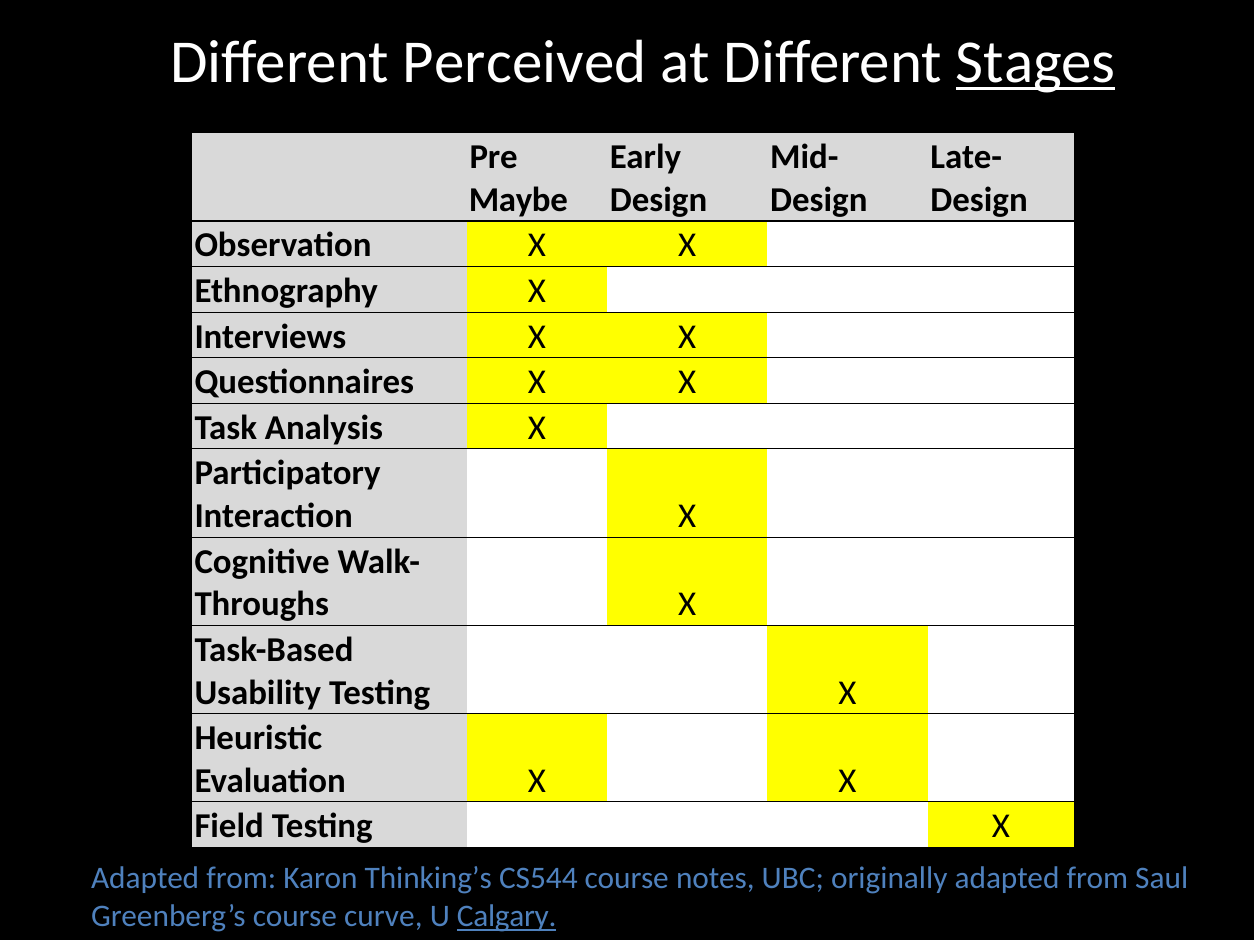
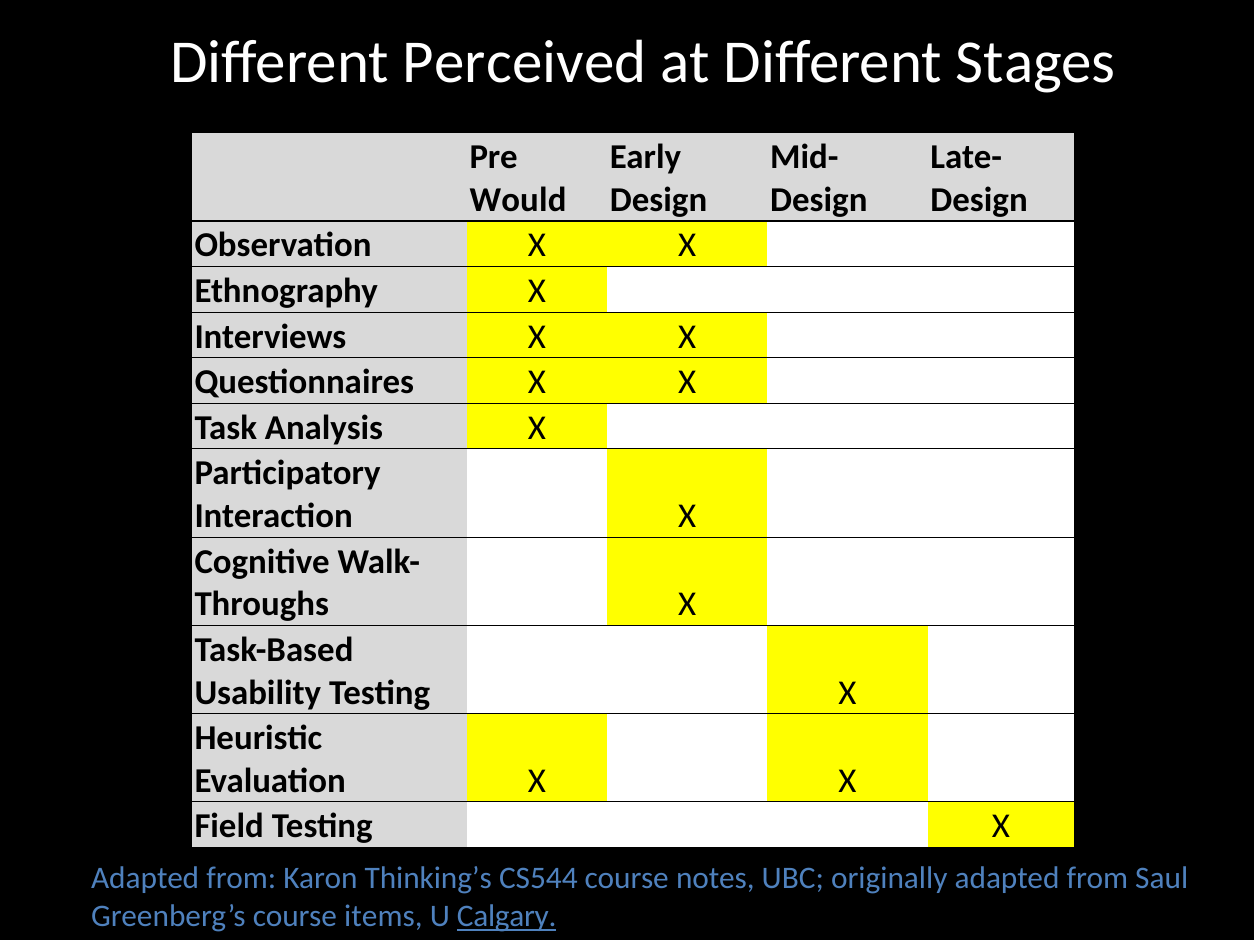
Stages underline: present -> none
Maybe: Maybe -> Would
curve: curve -> items
